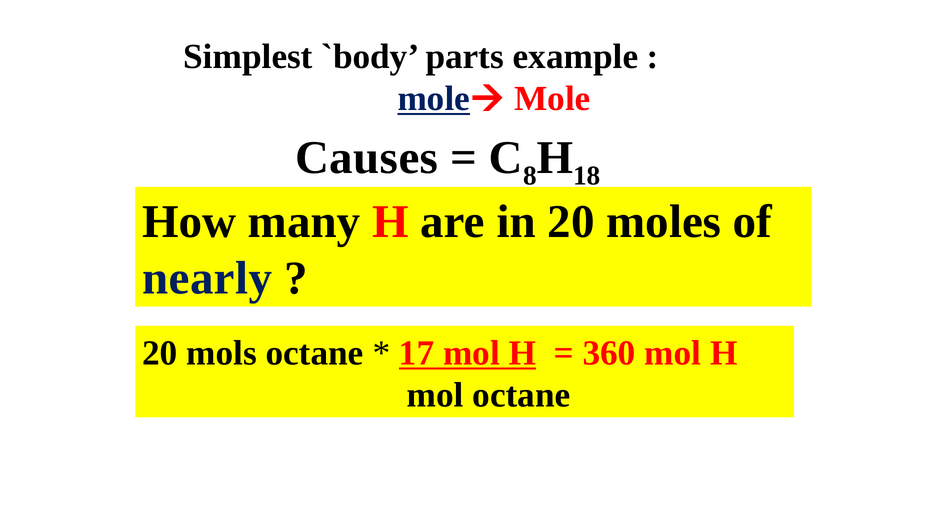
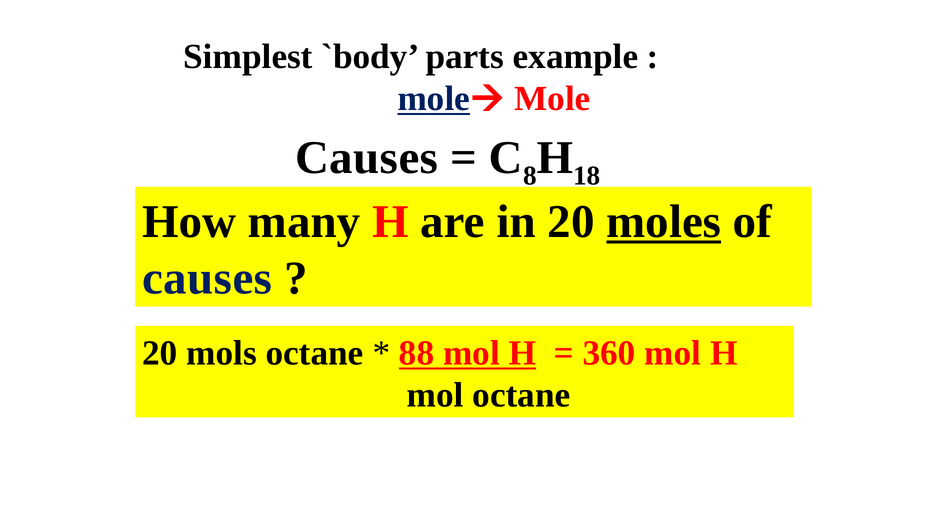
moles underline: none -> present
nearly at (207, 278): nearly -> causes
17: 17 -> 88
